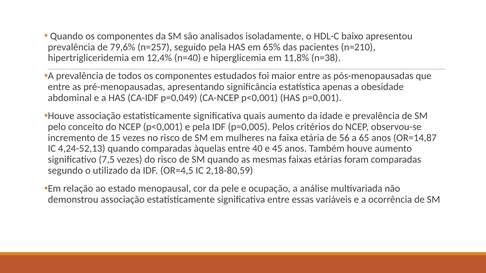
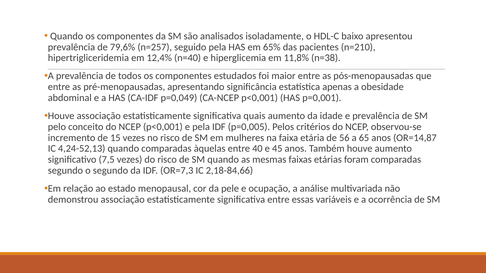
o utilizado: utilizado -> segundo
OR=4,5: OR=4,5 -> OR=7,3
2,18-80,59: 2,18-80,59 -> 2,18-84,66
